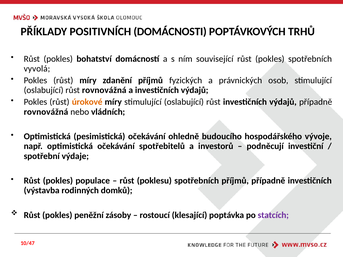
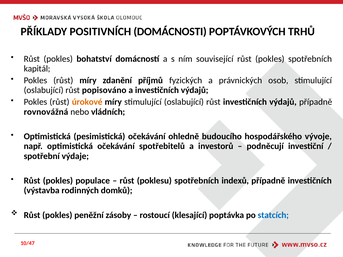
vyvolá: vyvolá -> kapitál
růst rovnovážná: rovnovážná -> popisováno
spotřebních příjmů: příjmů -> indexů
statcích colour: purple -> blue
